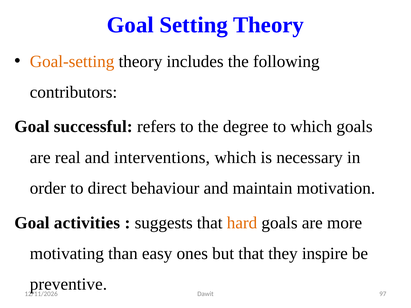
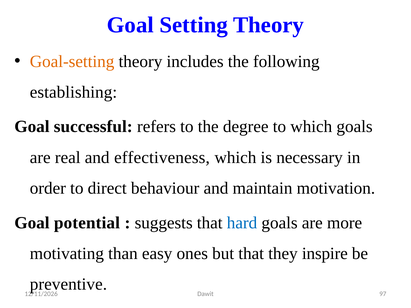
contributors: contributors -> establishing
interventions: interventions -> effectiveness
activities: activities -> potential
hard colour: orange -> blue
